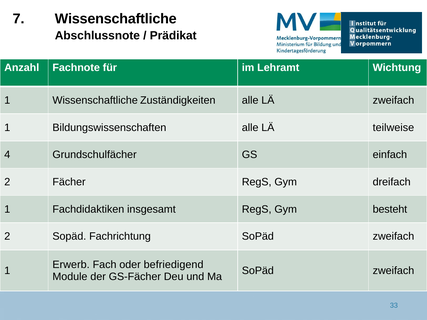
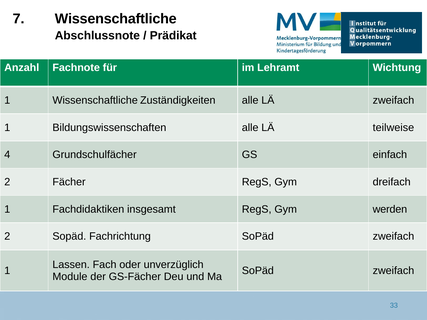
besteht: besteht -> werden
Erwerb: Erwerb -> Lassen
befriedigend: befriedigend -> unverzüglich
